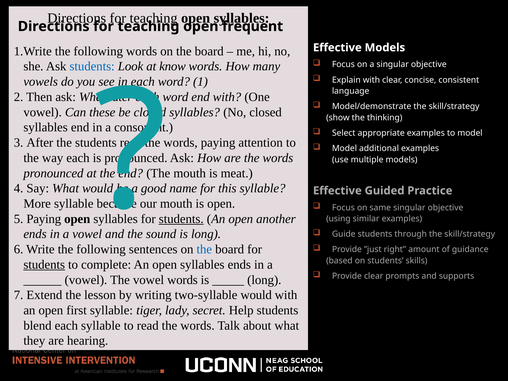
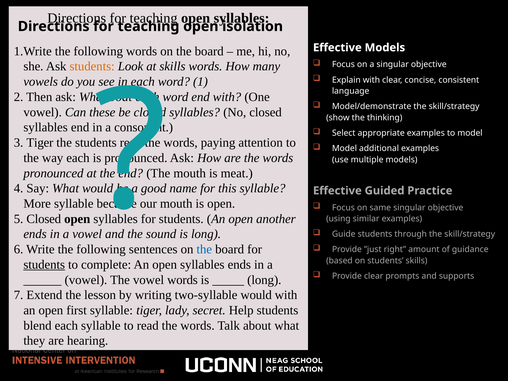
frequent: frequent -> isolation
students at (92, 66) colour: blue -> orange
at know: know -> skills
later: later -> boat
3 After: After -> Tiger
5 Paying: Paying -> Closed
students at (181, 219) underline: present -> none
